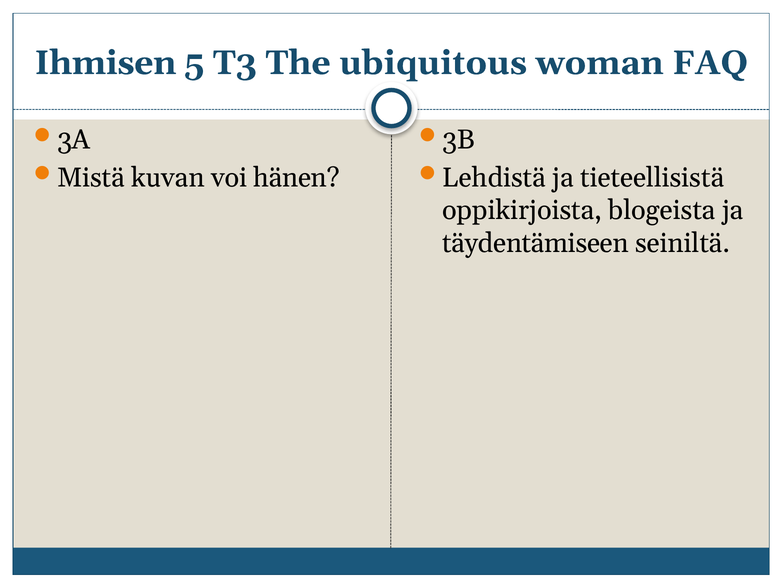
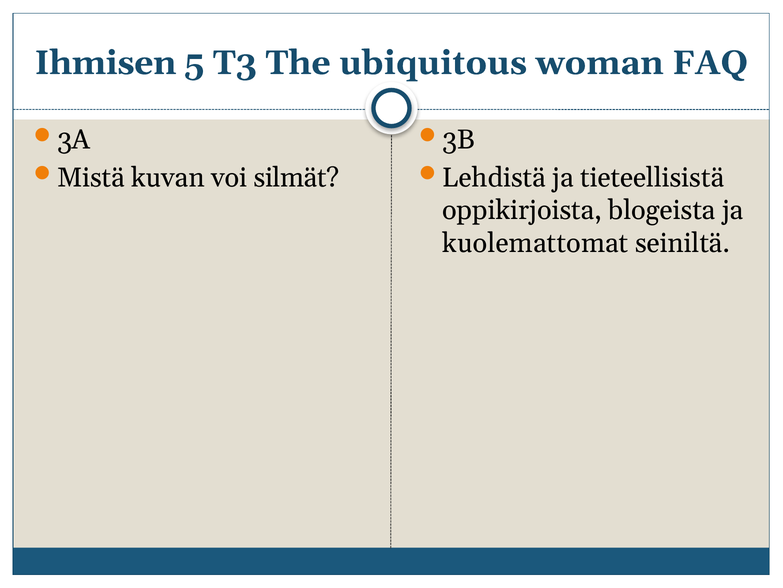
hänen: hänen -> silmät
täydentämiseen: täydentämiseen -> kuolemattomat
